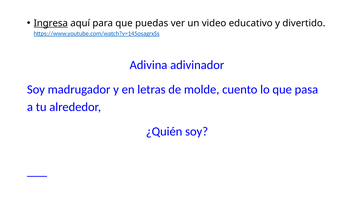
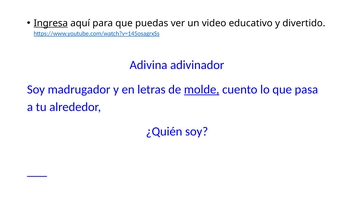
molde underline: none -> present
